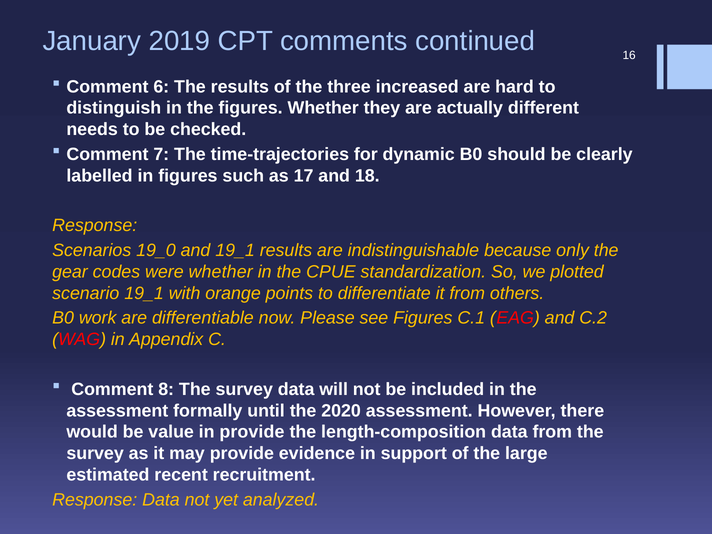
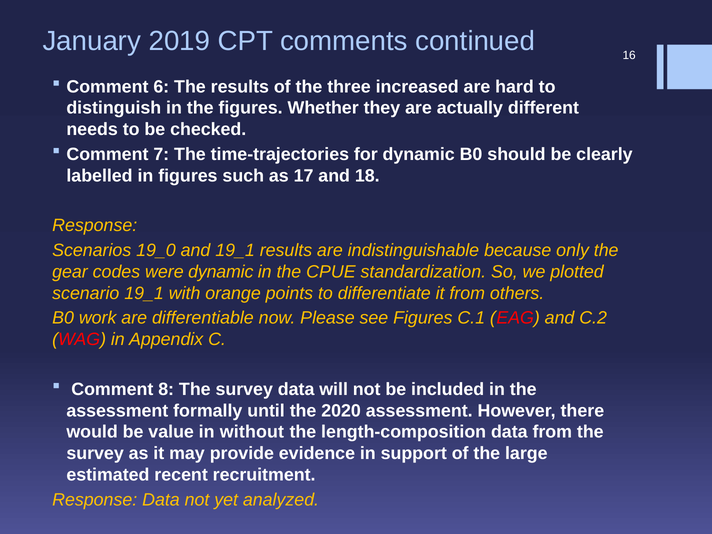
were whether: whether -> dynamic
in provide: provide -> without
